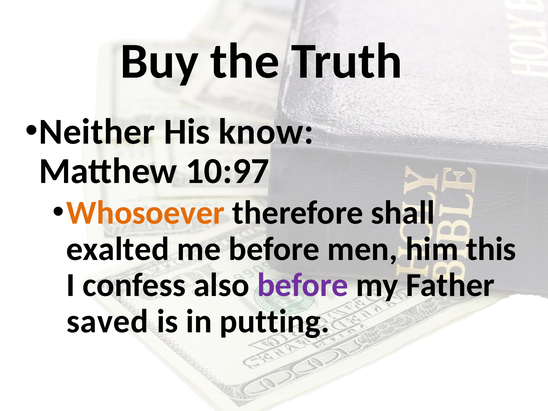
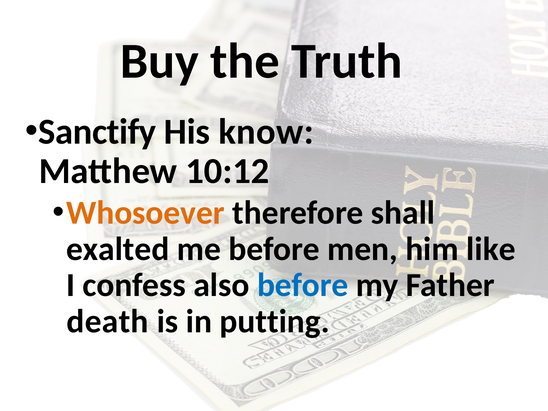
Neither: Neither -> Sanctify
10:97: 10:97 -> 10:12
this: this -> like
before at (303, 285) colour: purple -> blue
saved: saved -> death
